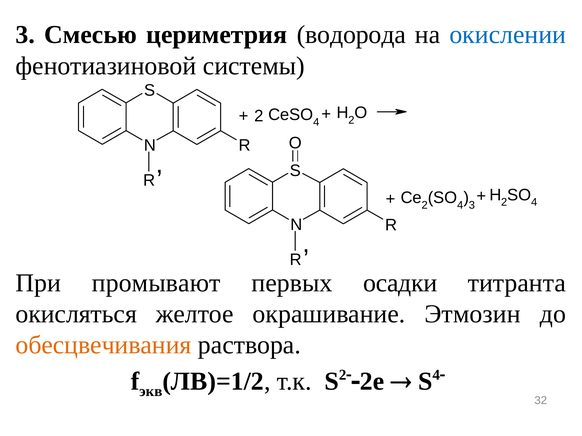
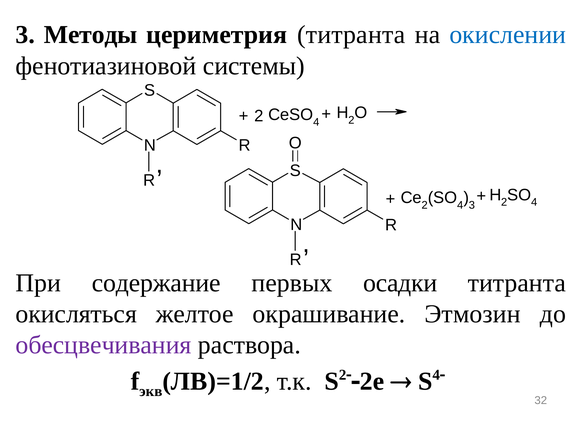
Смесью: Смесью -> Методы
цериметрия водорода: водорода -> титранта
промывают: промывают -> содержание
обесцвечивания colour: orange -> purple
